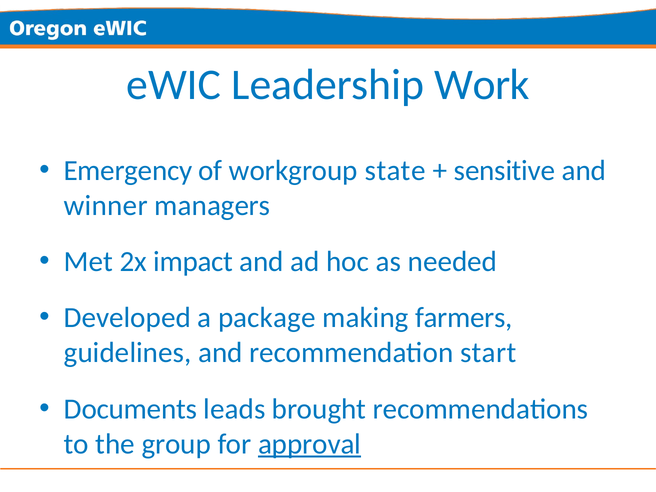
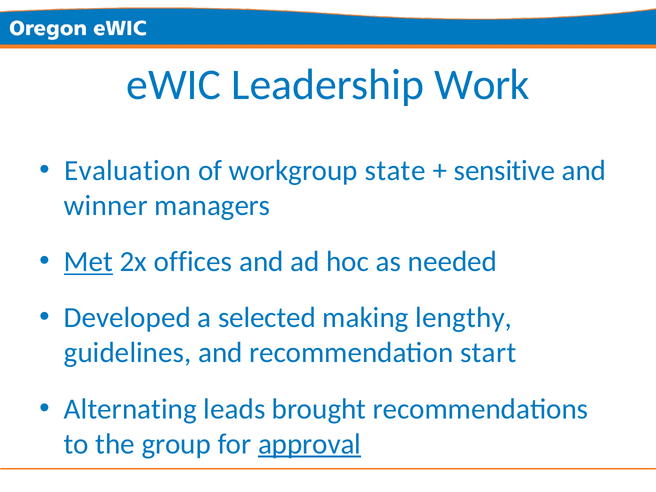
Emergency: Emergency -> Evaluation
Met underline: none -> present
impact: impact -> offices
package: package -> selected
farmers: farmers -> lengthy
Documents: Documents -> Alternating
